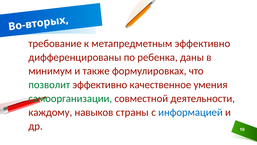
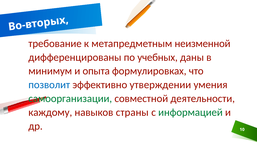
метапредметным эффективно: эффективно -> неизменной
ребенка: ребенка -> учебных
также: также -> опыта
позволит colour: green -> blue
качественное: качественное -> утверждении
информацией colour: blue -> green
